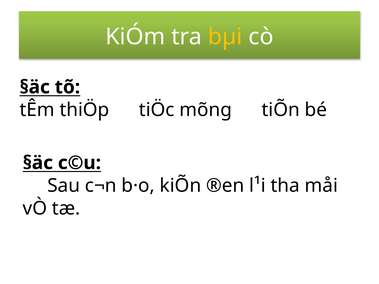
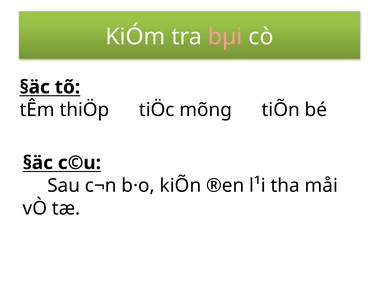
bµi colour: yellow -> pink
